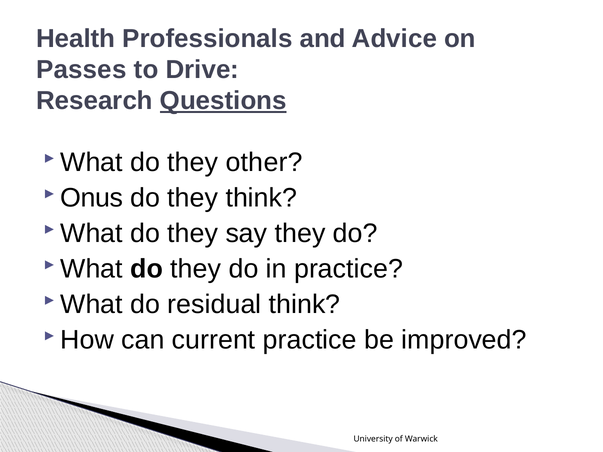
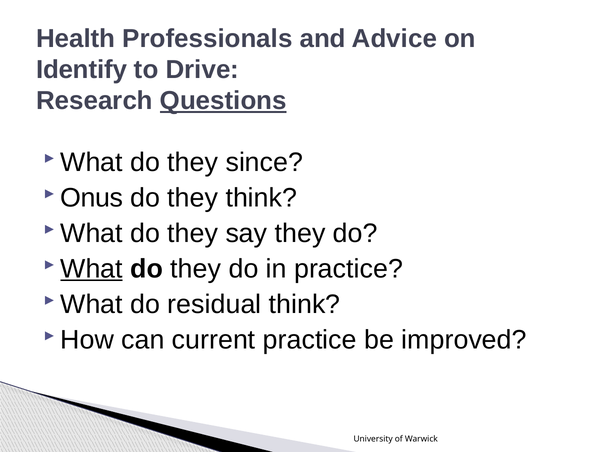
Passes: Passes -> Identify
other: other -> since
What at (91, 269) underline: none -> present
